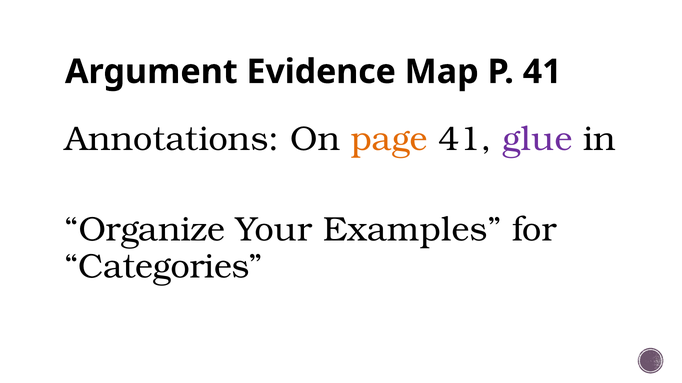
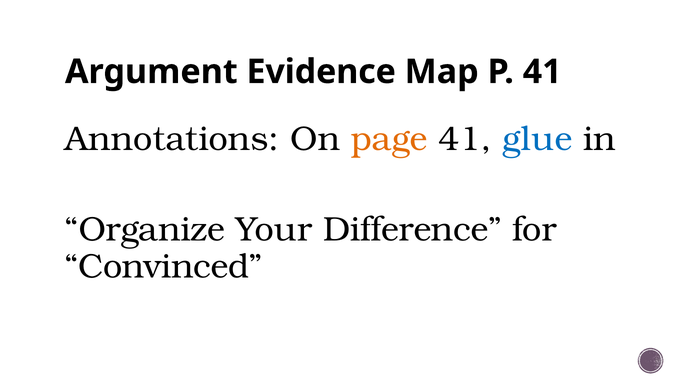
glue colour: purple -> blue
Examples: Examples -> Difference
Categories: Categories -> Convinced
